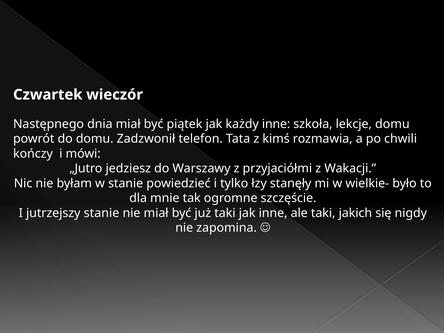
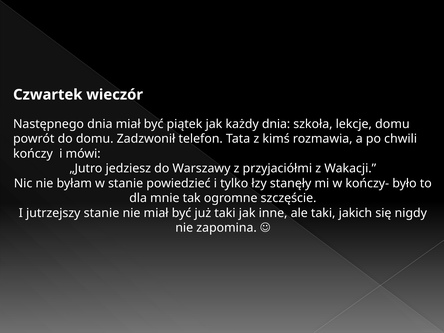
każdy inne: inne -> dnia
wielkie-: wielkie- -> kończy-
